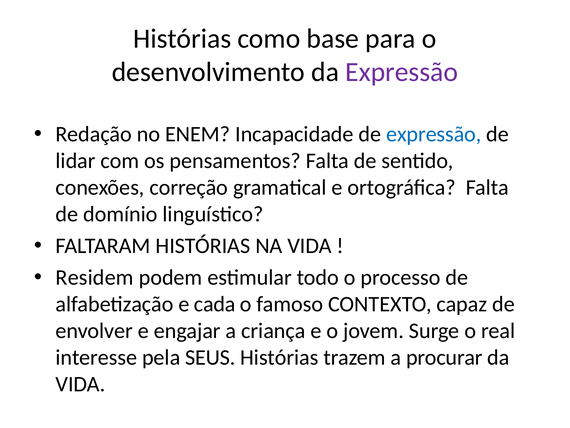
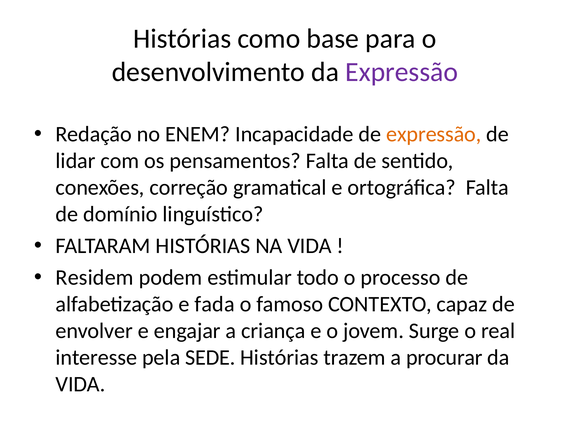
expressão at (434, 134) colour: blue -> orange
cada: cada -> fada
SEUS: SEUS -> SEDE
